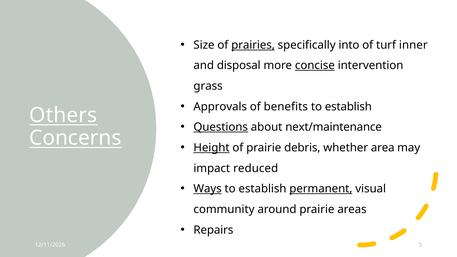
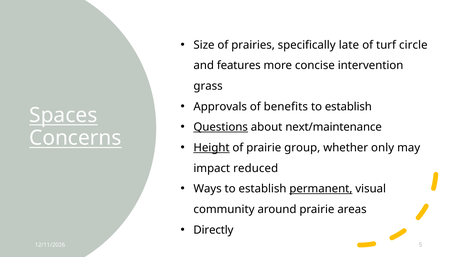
prairies underline: present -> none
into: into -> late
inner: inner -> circle
disposal: disposal -> features
concise underline: present -> none
Others: Others -> Spaces
debris: debris -> group
area: area -> only
Ways underline: present -> none
Repairs: Repairs -> Directly
